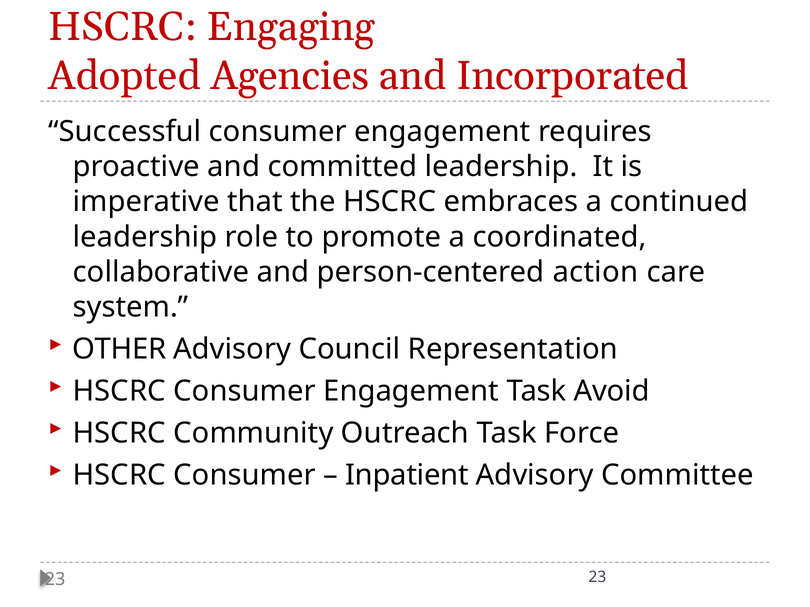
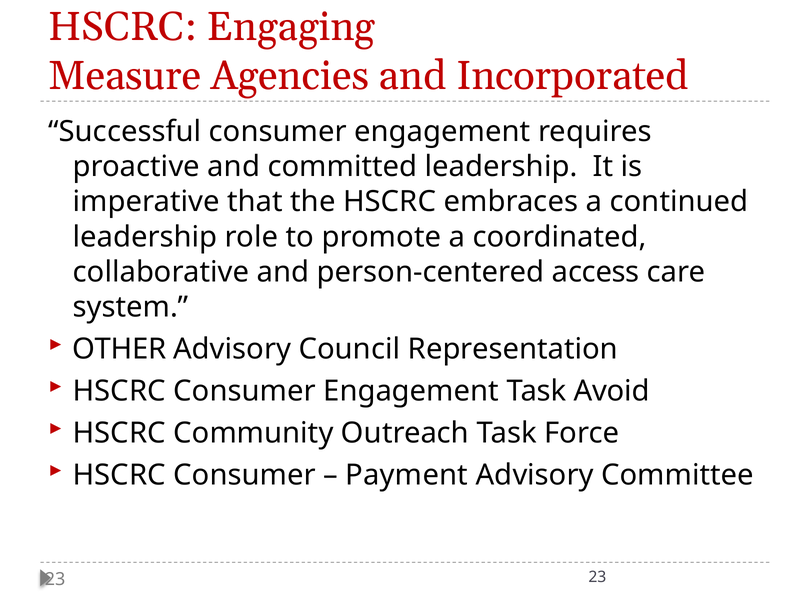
Adopted: Adopted -> Measure
action: action -> access
Inpatient: Inpatient -> Payment
